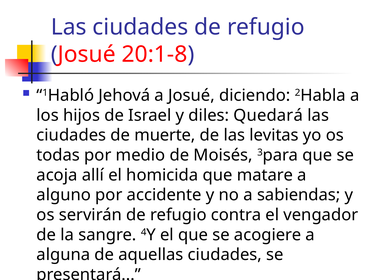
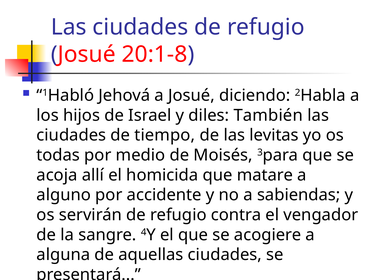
Quedará: Quedará -> También
muerte: muerte -> tiempo
